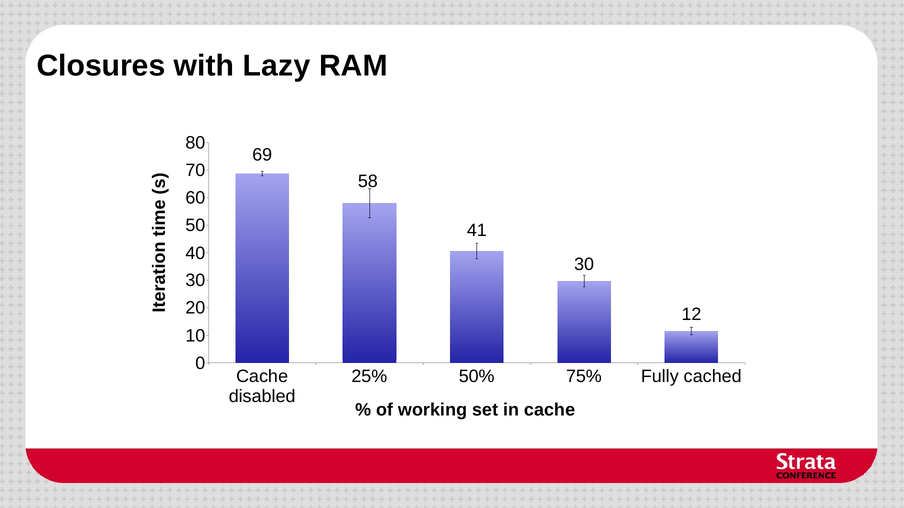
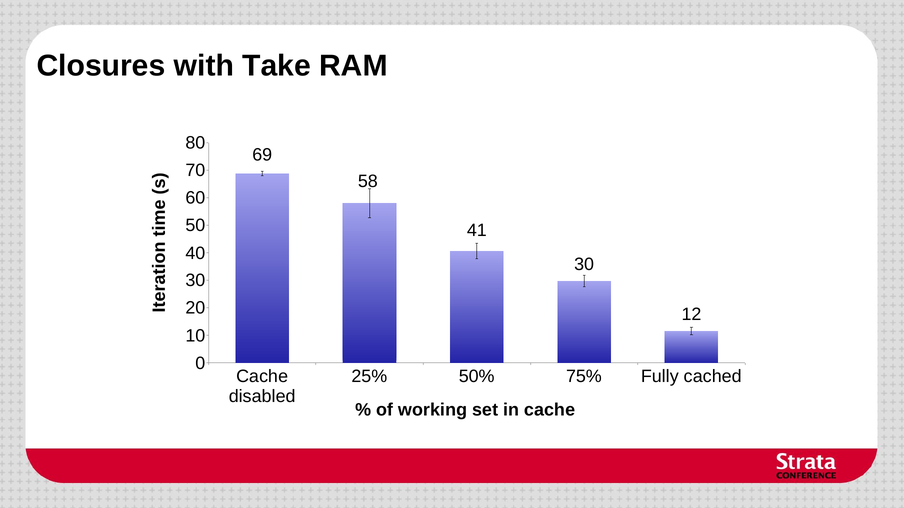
Lazy: Lazy -> Take
